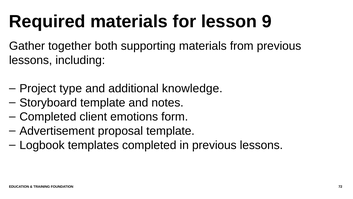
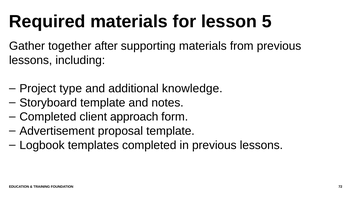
9: 9 -> 5
both: both -> after
emotions: emotions -> approach
